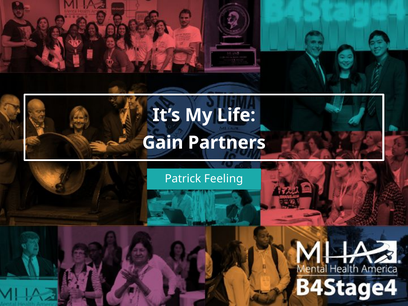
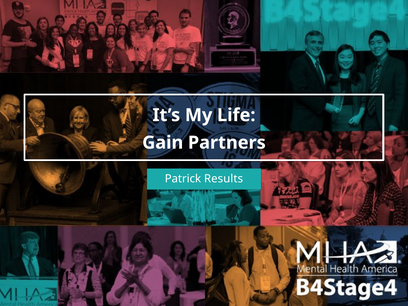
Feeling: Feeling -> Results
